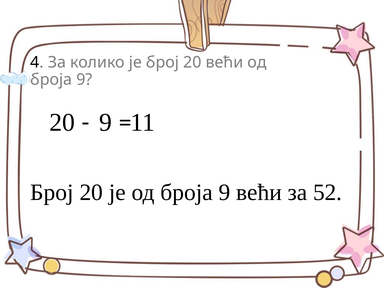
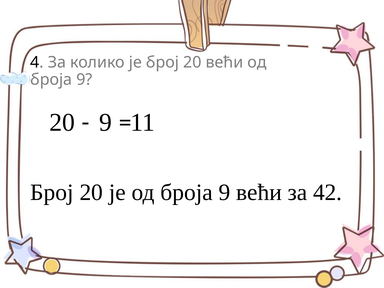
52: 52 -> 42
